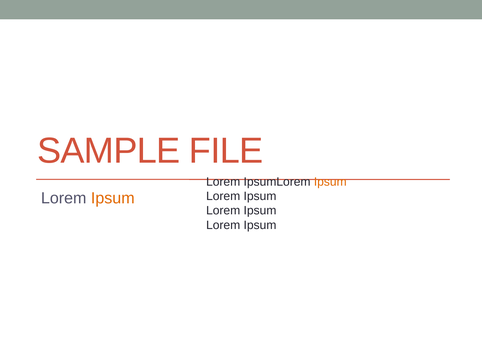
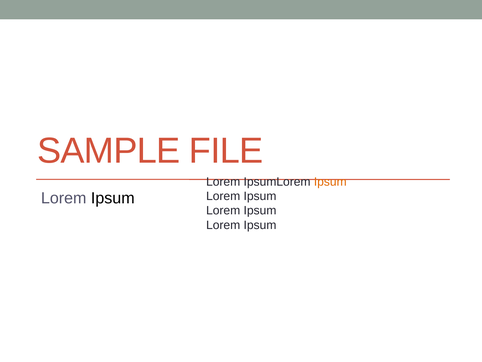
Ipsum at (113, 198) colour: orange -> black
